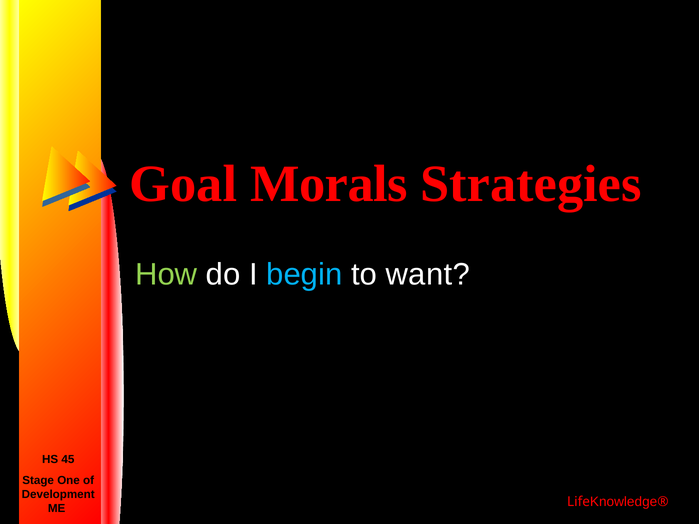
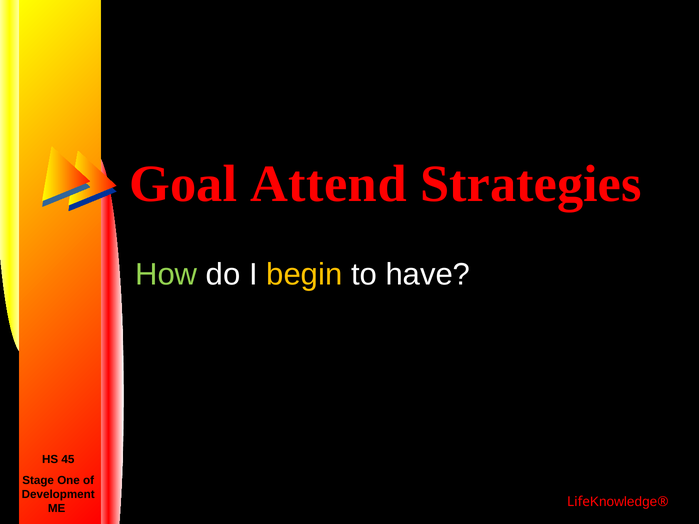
Morals: Morals -> Attend
begin colour: light blue -> yellow
want: want -> have
